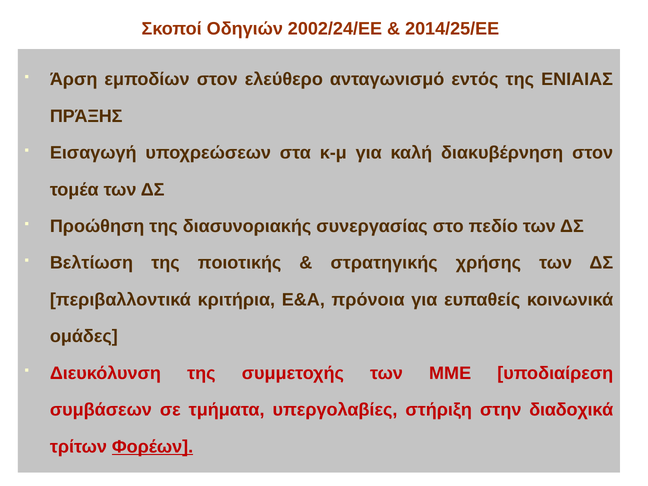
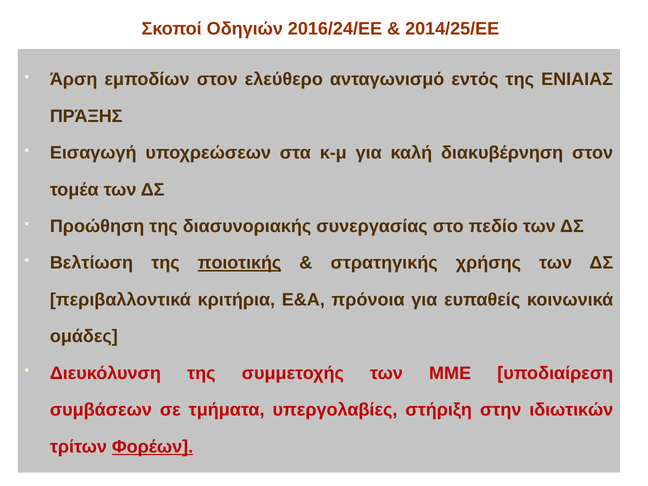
2002/24/ΕΕ: 2002/24/ΕΕ -> 2016/24/ΕΕ
ποιοτικής underline: none -> present
διαδοχικά: διαδοχικά -> ιδιωτικών
